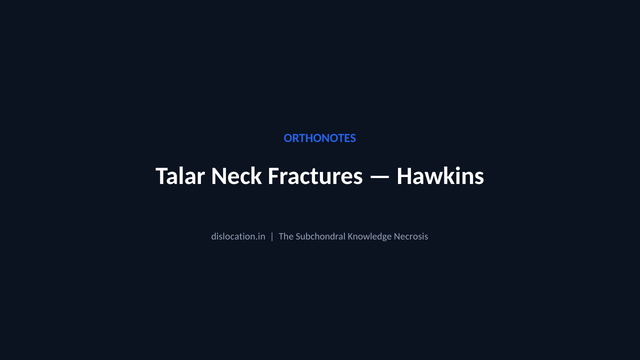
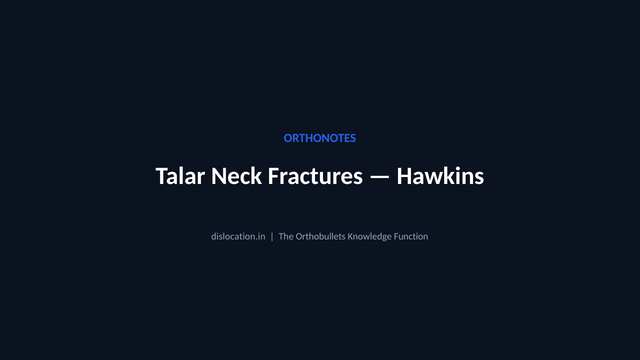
Subchondral: Subchondral -> Orthobullets
Necrosis: Necrosis -> Function
